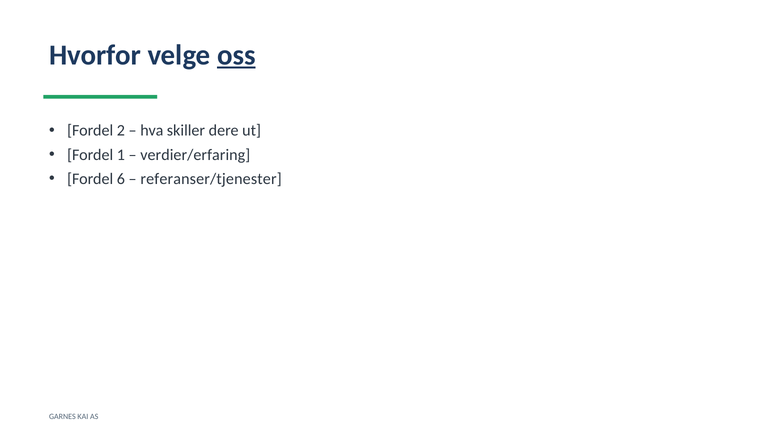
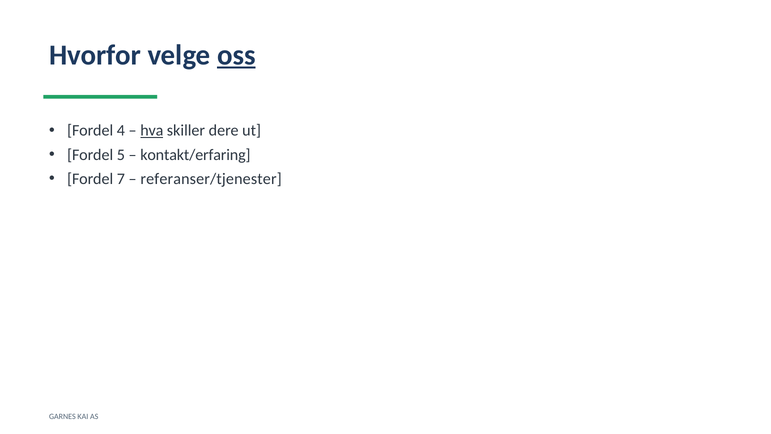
2: 2 -> 4
hva underline: none -> present
1: 1 -> 5
verdier/erfaring: verdier/erfaring -> kontakt/erfaring
6: 6 -> 7
